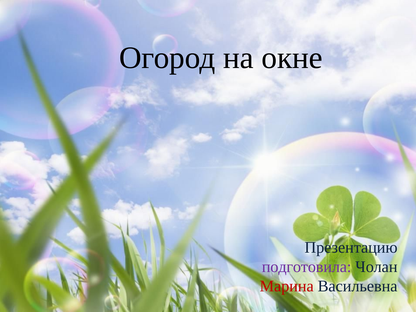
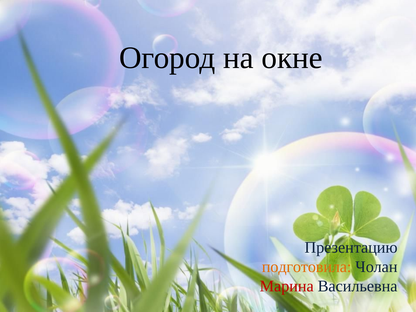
подготовила colour: purple -> orange
